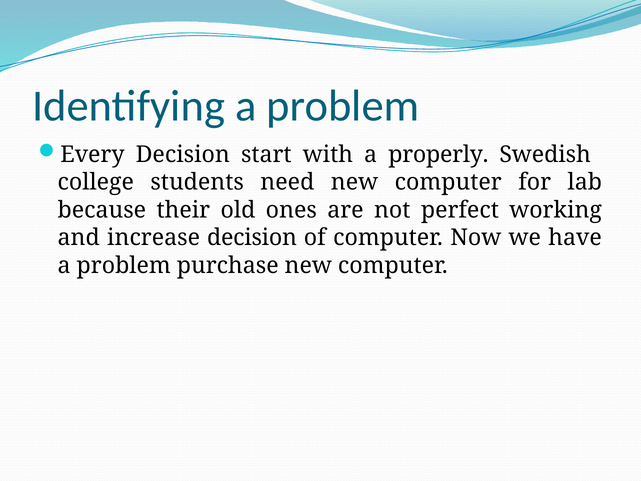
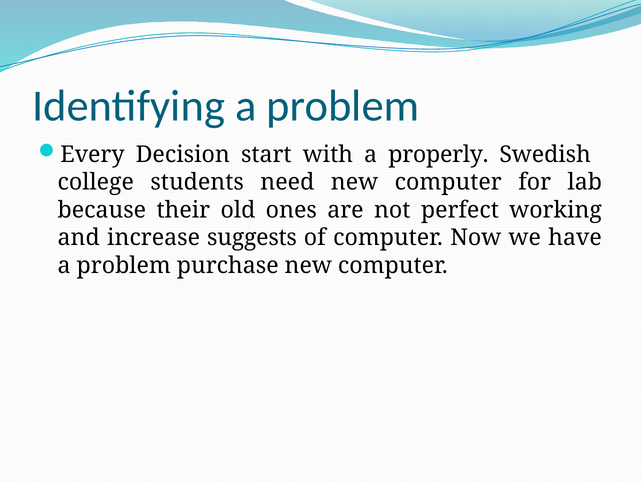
increase decision: decision -> suggests
